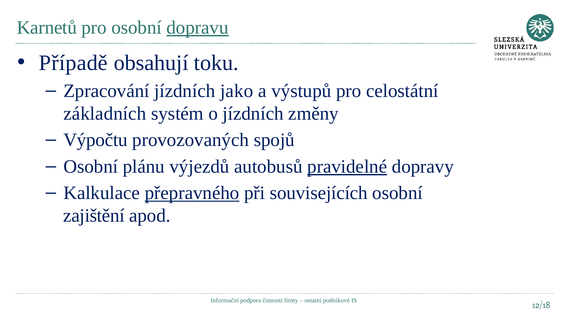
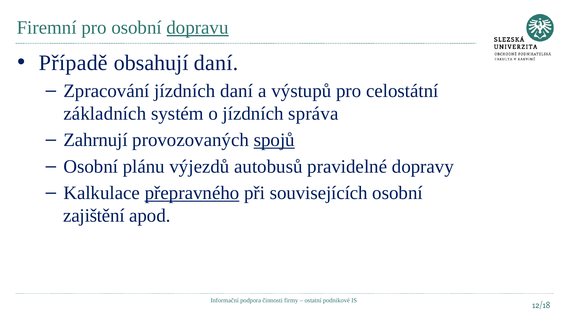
Karnetů: Karnetů -> Firemní
obsahují toku: toku -> daní
jízdních jako: jako -> daní
změny: změny -> správa
Výpočtu: Výpočtu -> Zahrnují
spojů underline: none -> present
pravidelné underline: present -> none
